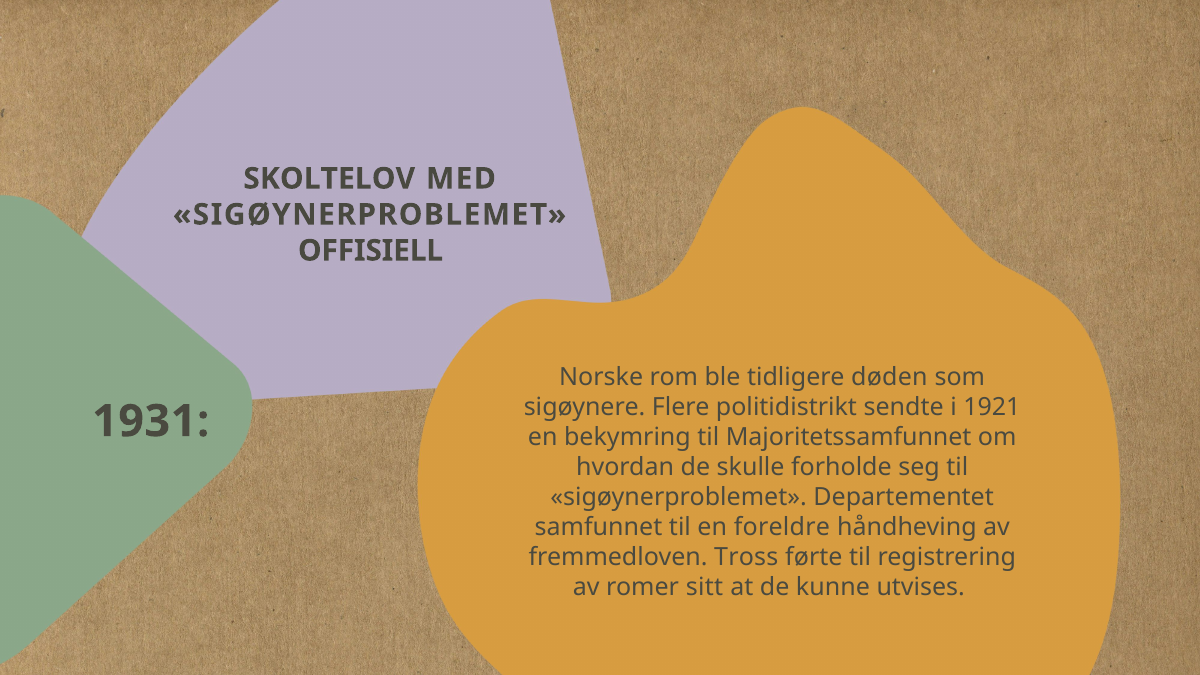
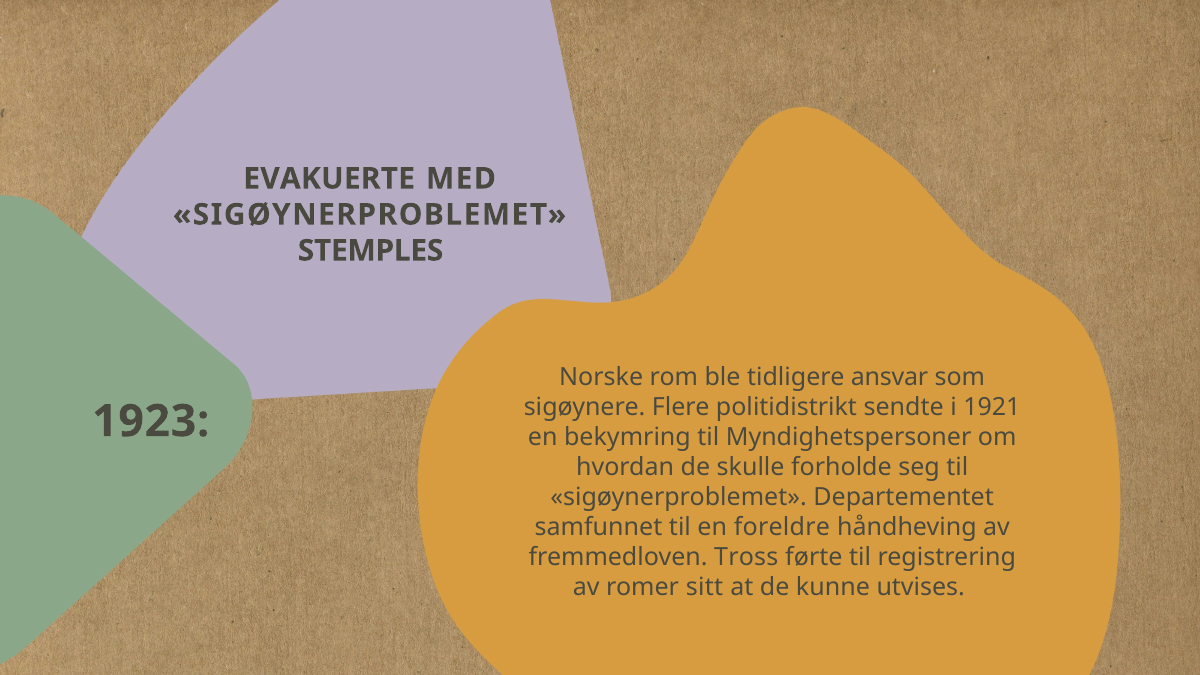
SKOLTELOV: SKOLTELOV -> EVAKUERTE
OFFISIELL: OFFISIELL -> STEMPLES
døden: døden -> ansvar
1931: 1931 -> 1923
Majoritetssamfunnet: Majoritetssamfunnet -> Myndighetspersoner
